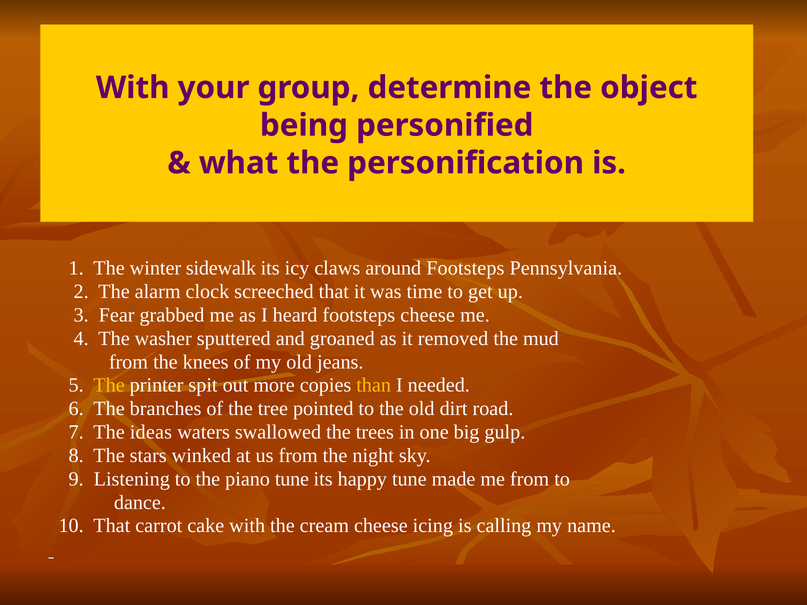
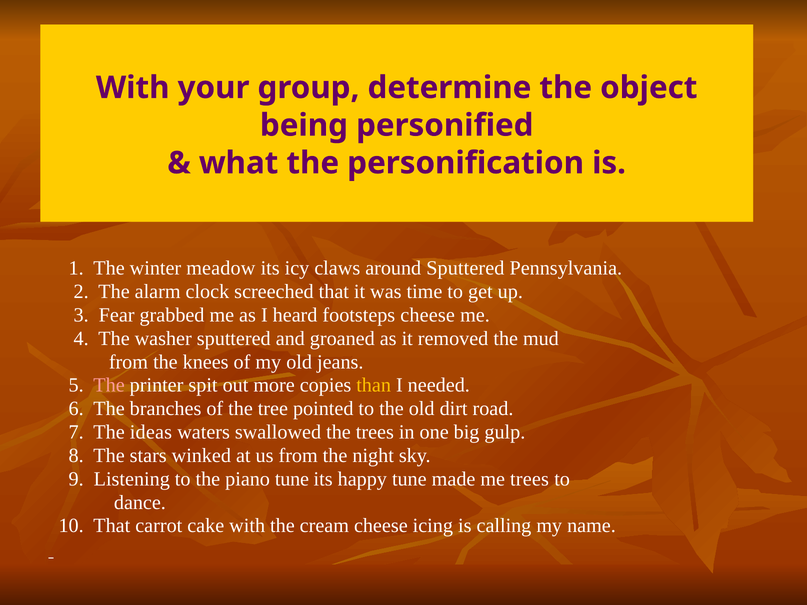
sidewalk: sidewalk -> meadow
around Footsteps: Footsteps -> Sputtered
The at (109, 385) colour: yellow -> pink
me from: from -> trees
